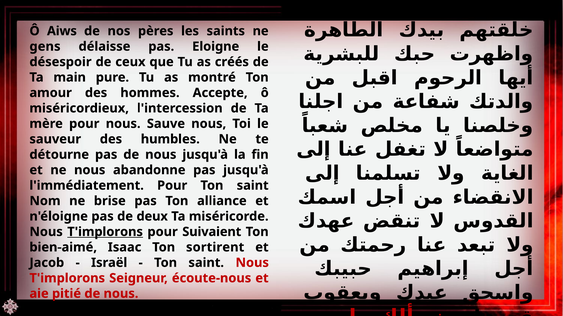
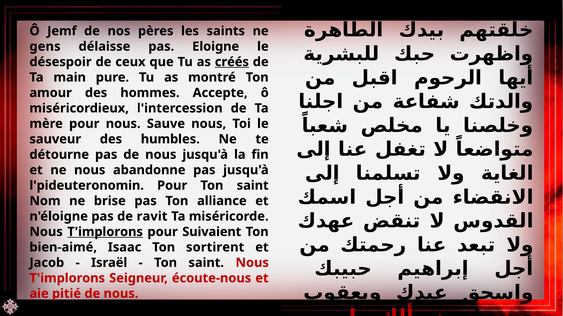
Aiws: Aiws -> Jemf
créés underline: none -> present
l'immédiatement: l'immédiatement -> l'pideuteronomin
deux: deux -> ravit
